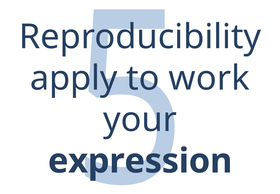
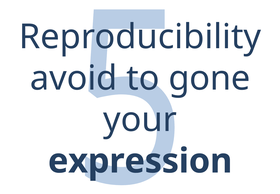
apply: apply -> avoid
work: work -> gone
